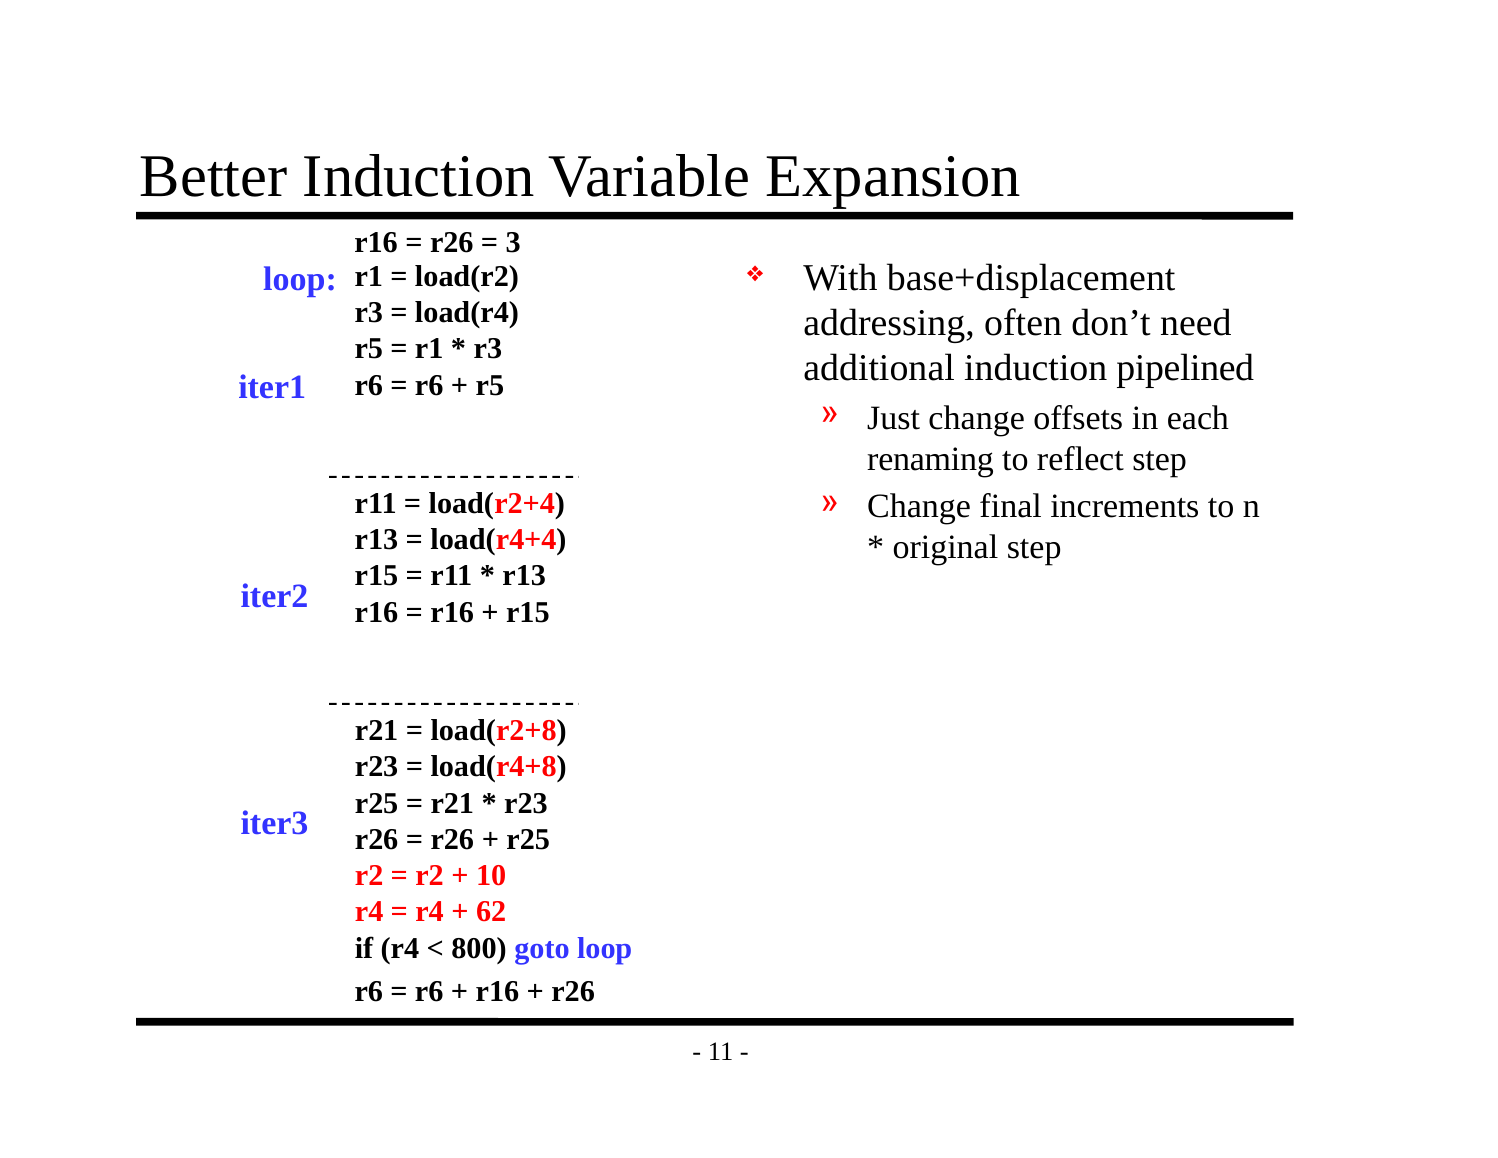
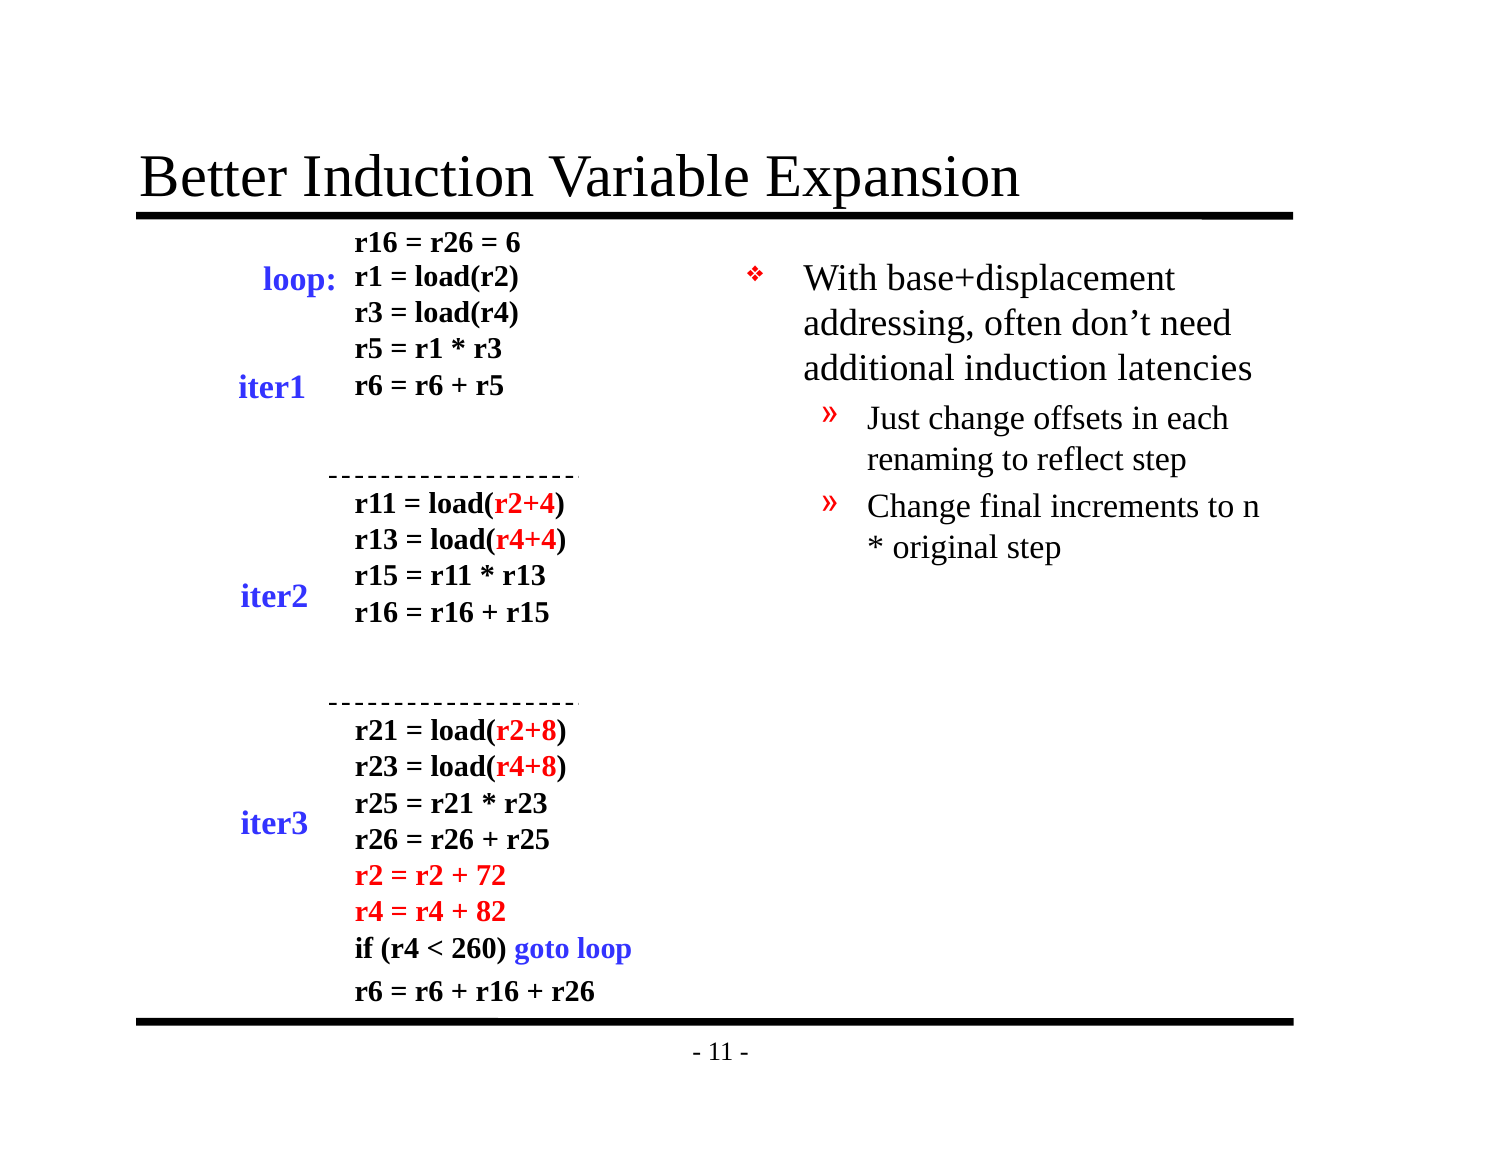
3: 3 -> 6
pipelined: pipelined -> latencies
10: 10 -> 72
62: 62 -> 82
800: 800 -> 260
